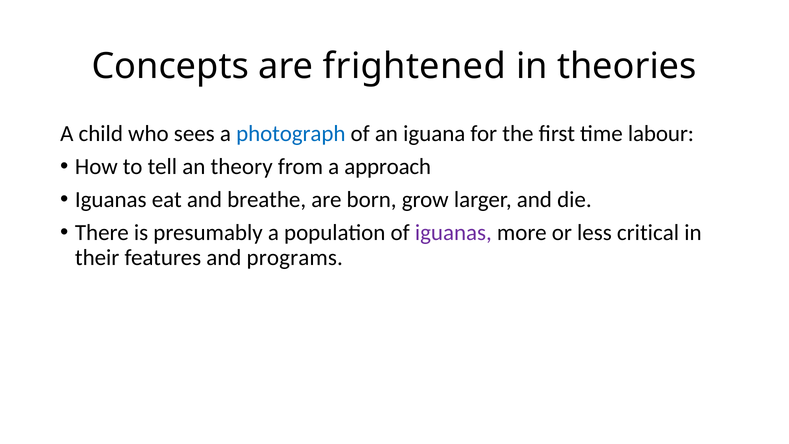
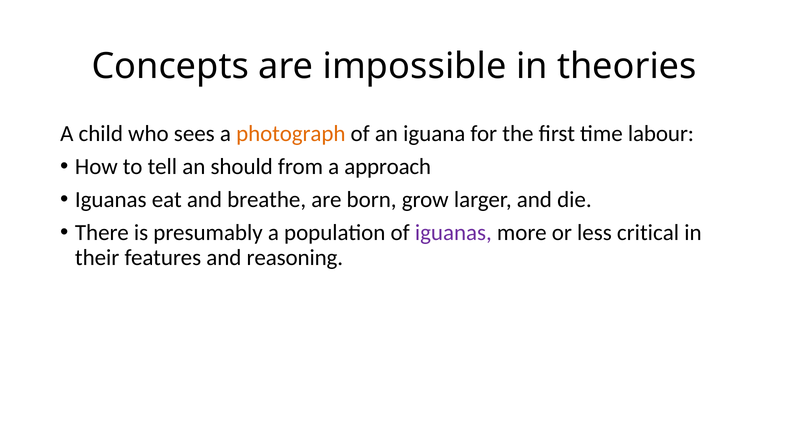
frightened: frightened -> impossible
photograph colour: blue -> orange
theory: theory -> should
programs: programs -> reasoning
